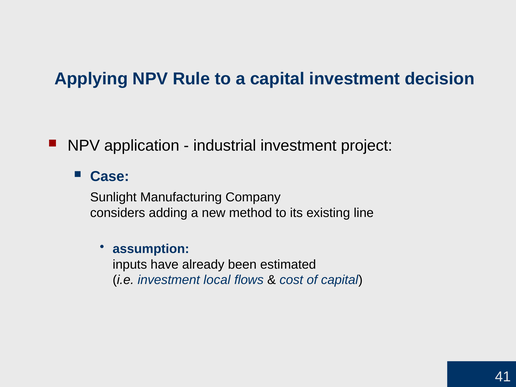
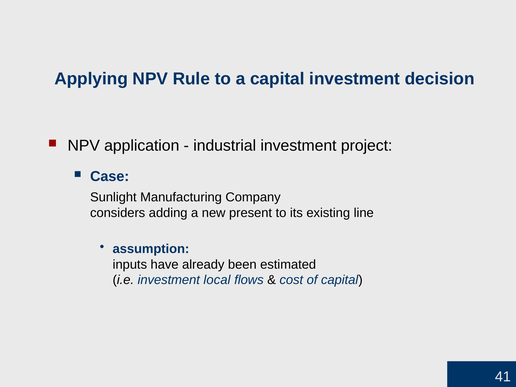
method: method -> present
